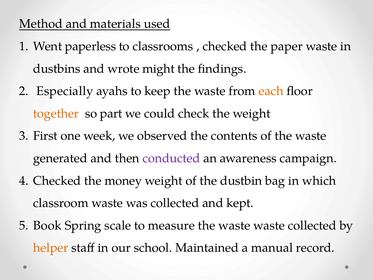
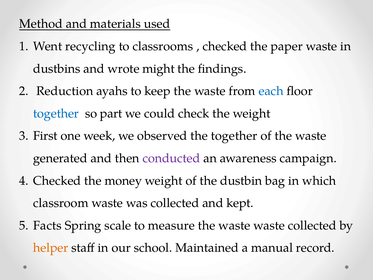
paperless: paperless -> recycling
Especially: Especially -> Reduction
each colour: orange -> blue
together at (56, 113) colour: orange -> blue
the contents: contents -> together
Book: Book -> Facts
